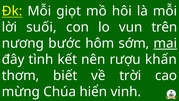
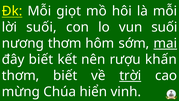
vun trên: trên -> suối
nương bước: bước -> thơm
đây tình: tình -> biết
trời underline: none -> present
